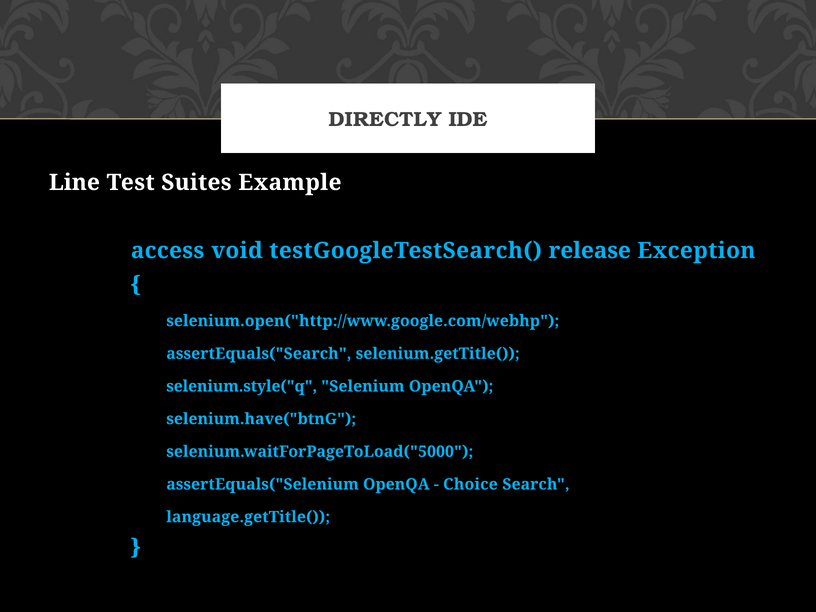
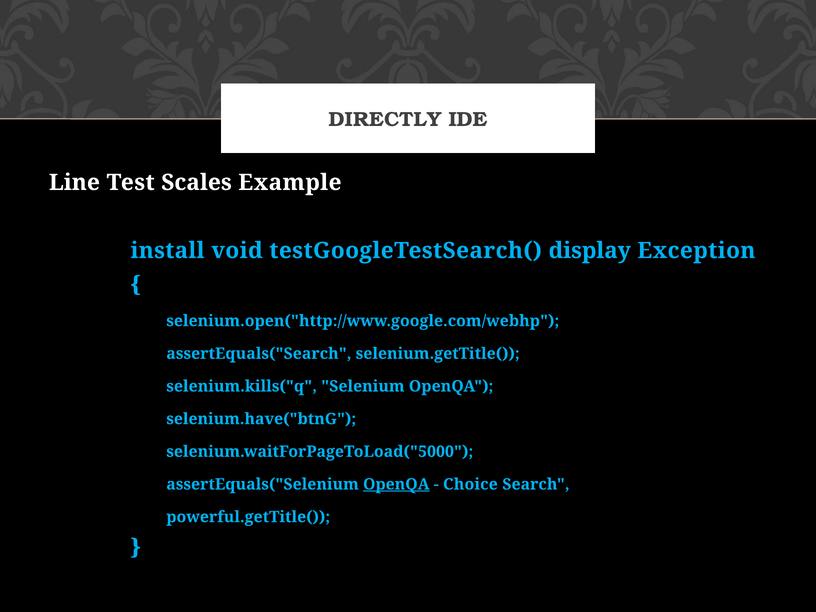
Suites: Suites -> Scales
access: access -> install
release: release -> display
selenium.style("q: selenium.style("q -> selenium.kills("q
OpenQA at (396, 484) underline: none -> present
language.getTitle(: language.getTitle( -> powerful.getTitle(
